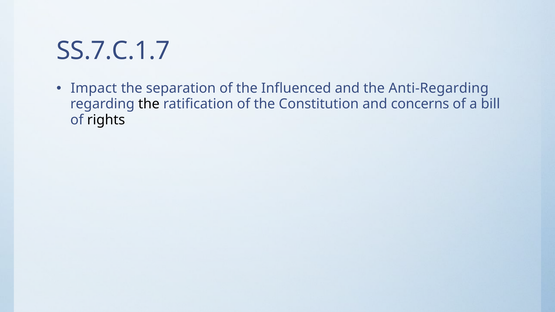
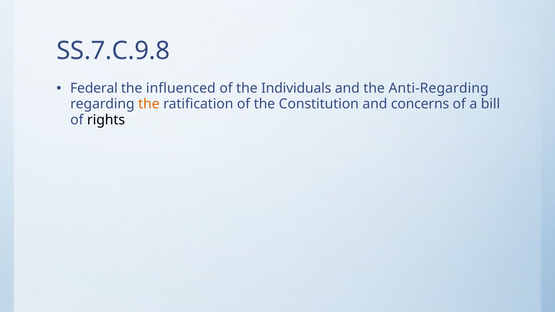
SS.7.C.1.7: SS.7.C.1.7 -> SS.7.C.9.8
Impact: Impact -> Federal
separation: separation -> influenced
Influenced: Influenced -> Individuals
the at (149, 104) colour: black -> orange
